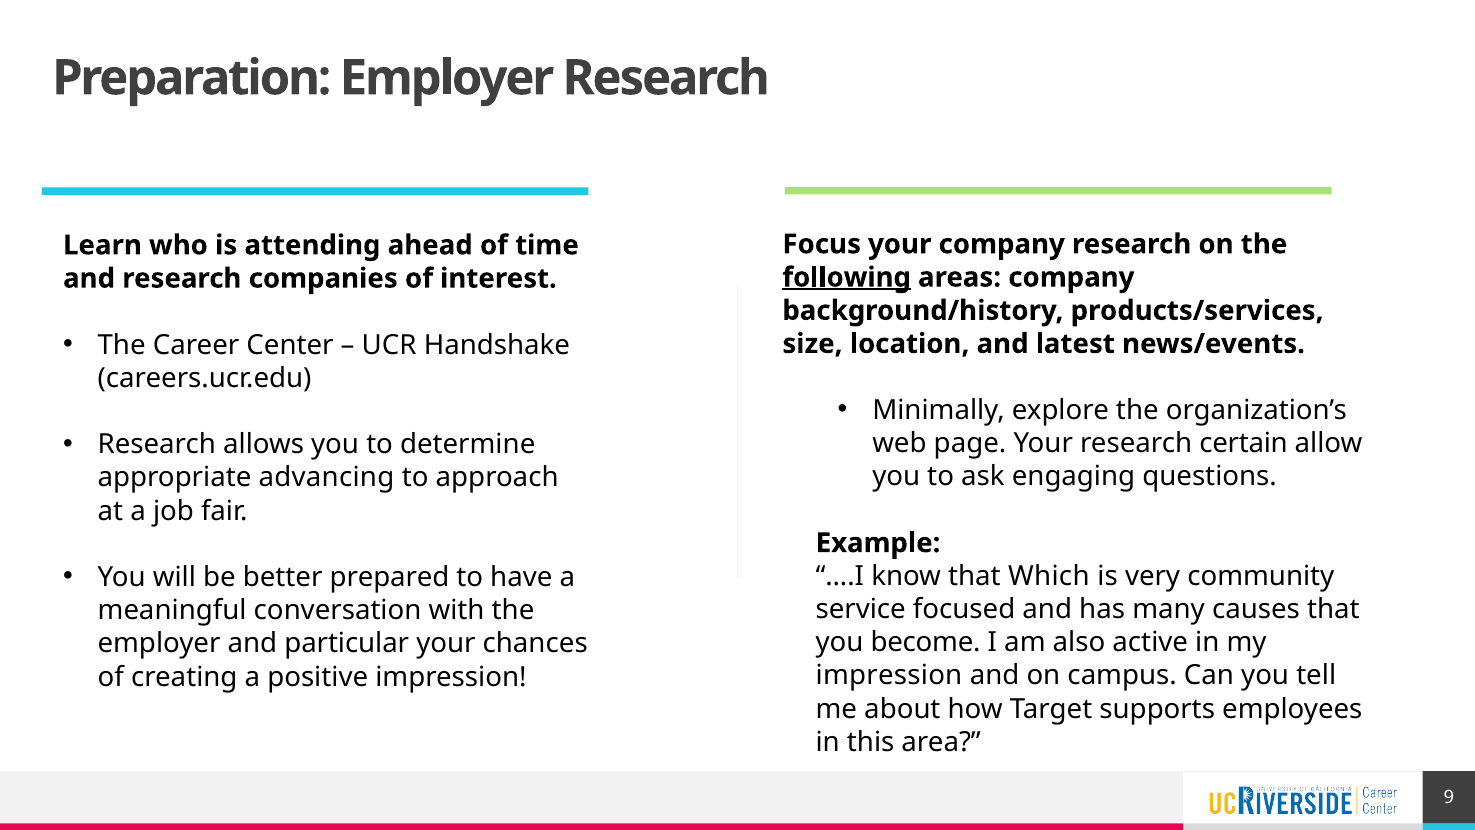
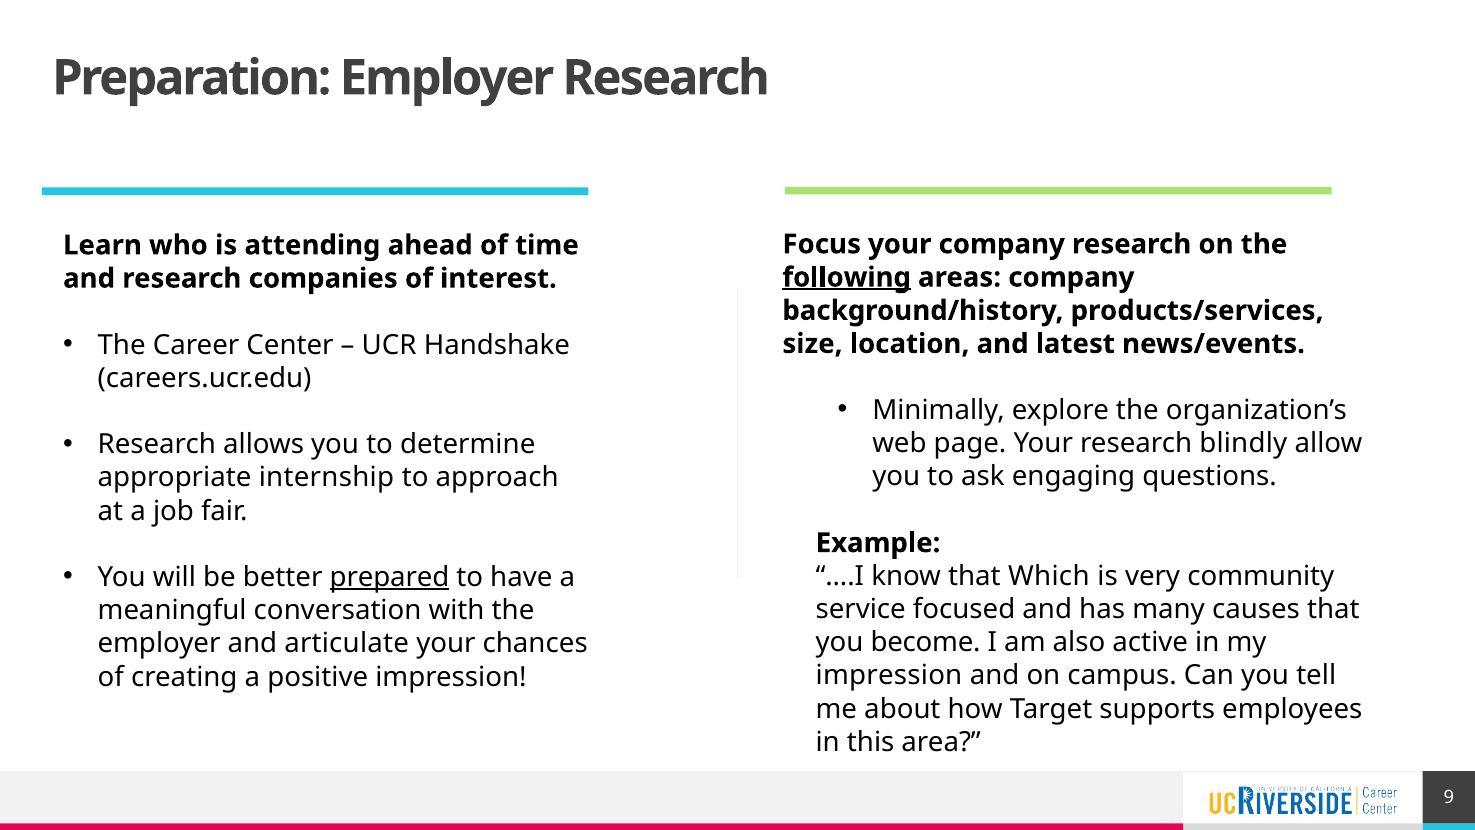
certain: certain -> blindly
advancing: advancing -> internship
prepared underline: none -> present
particular: particular -> articulate
